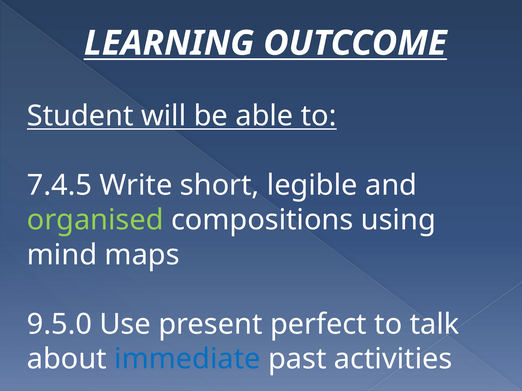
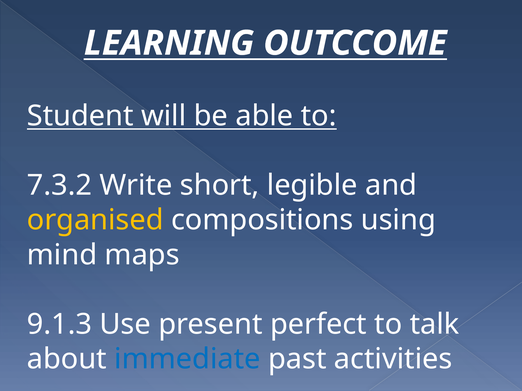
7.4.5: 7.4.5 -> 7.3.2
organised colour: light green -> yellow
9.5.0: 9.5.0 -> 9.1.3
